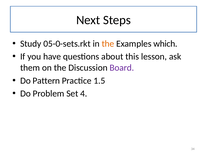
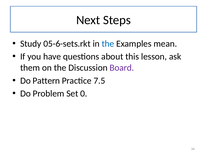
05-0-sets.rkt: 05-0-sets.rkt -> 05-6-sets.rkt
the at (108, 43) colour: orange -> blue
which: which -> mean
1.5: 1.5 -> 7.5
4: 4 -> 0
